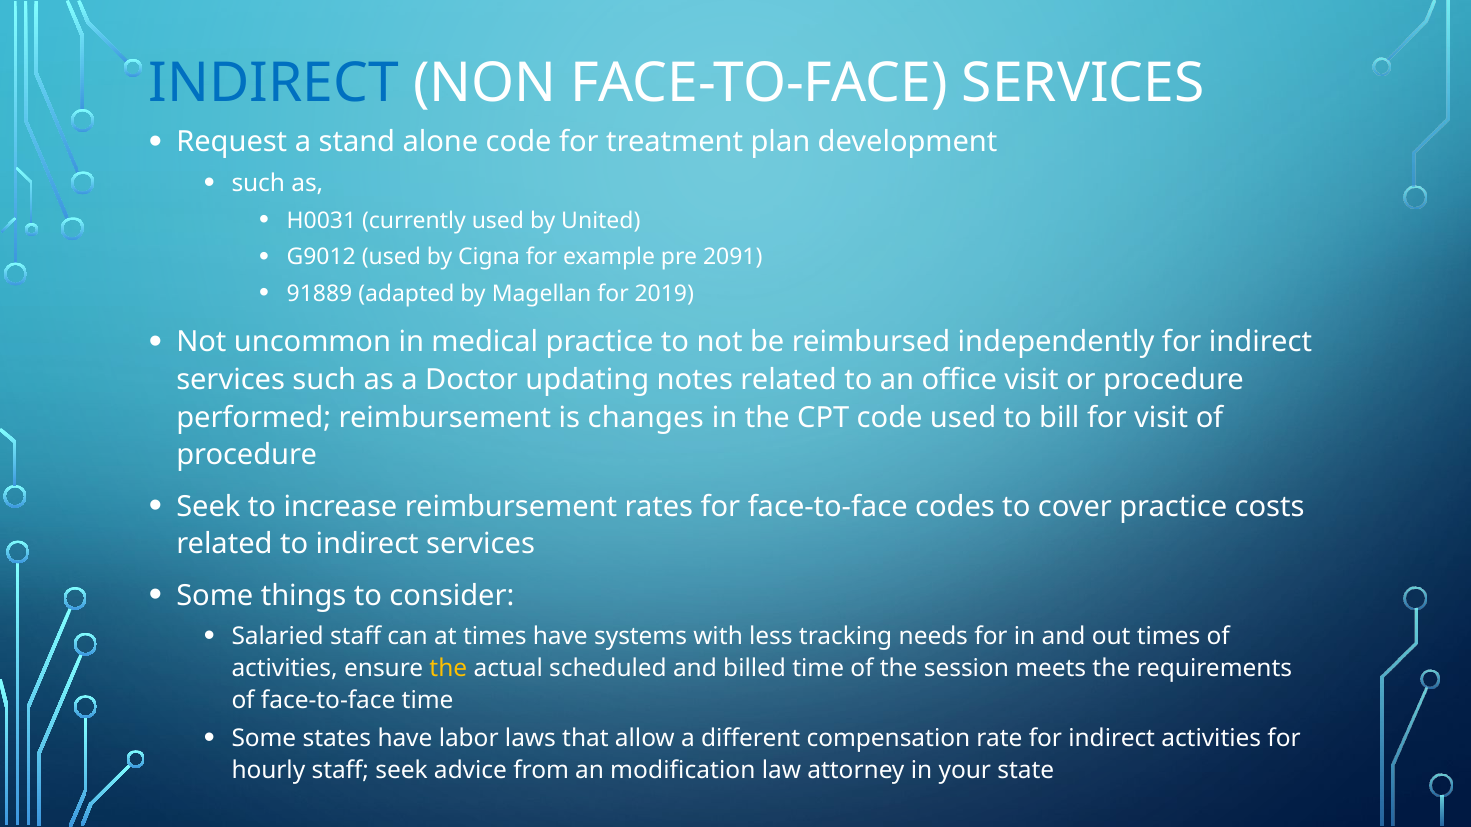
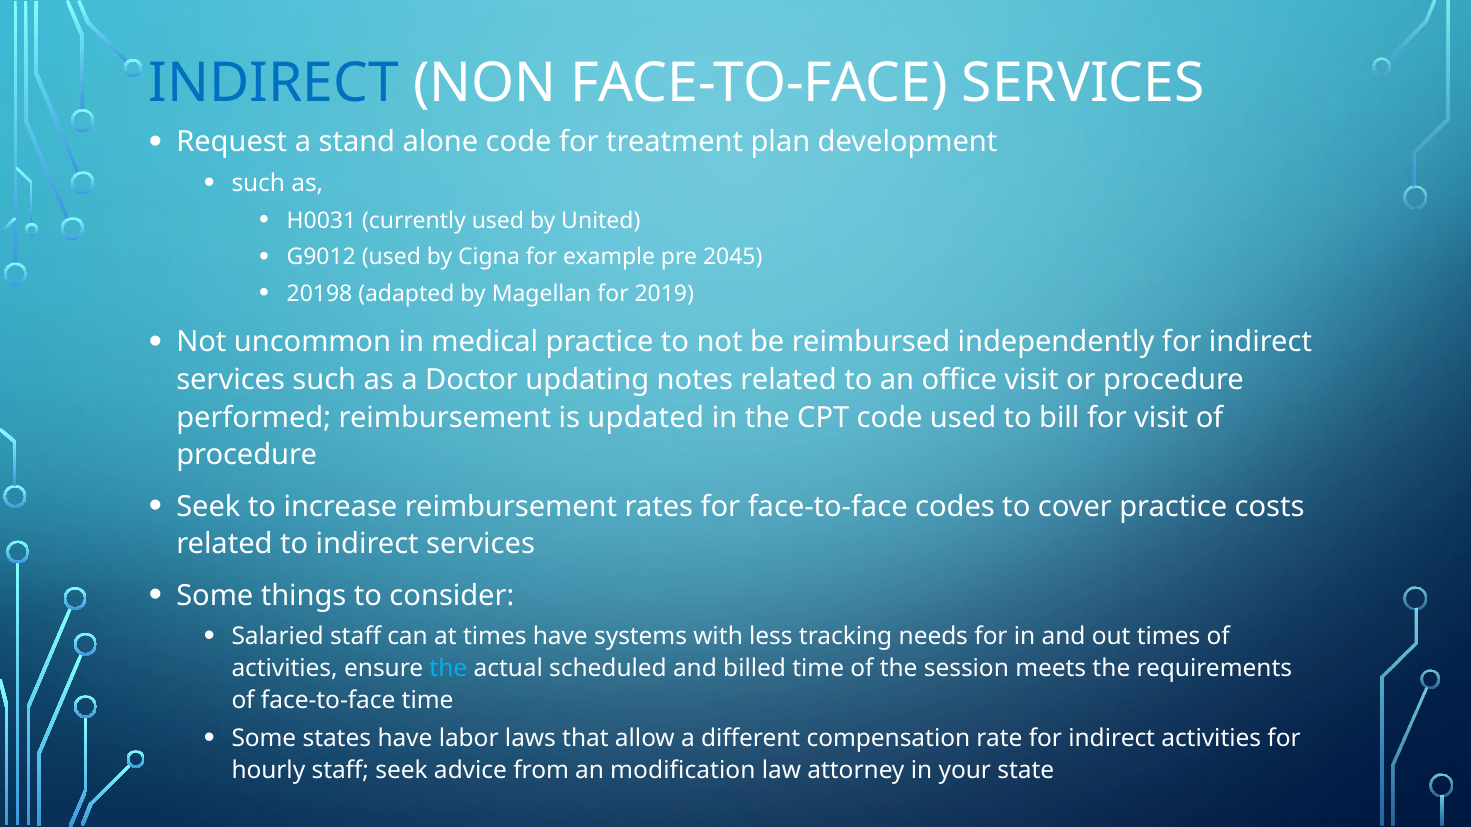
2091: 2091 -> 2045
91889: 91889 -> 20198
changes: changes -> updated
the at (448, 669) colour: yellow -> light blue
